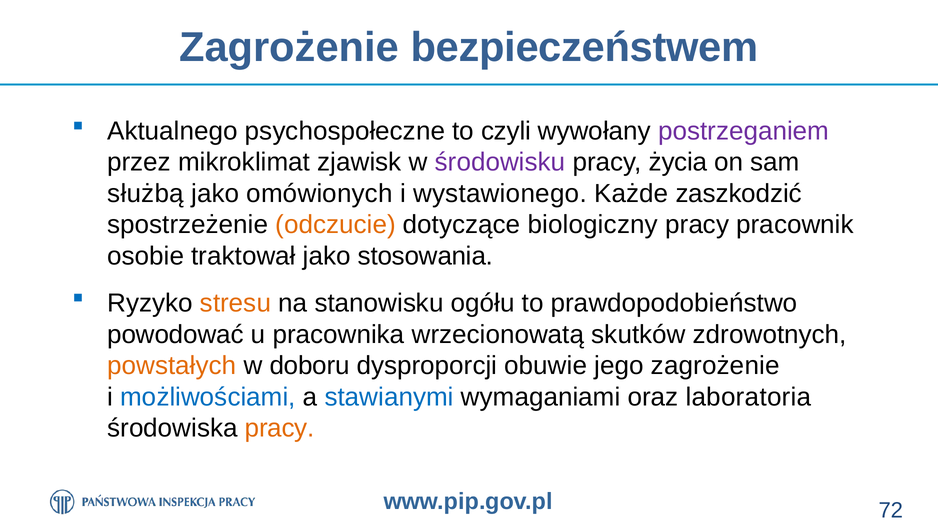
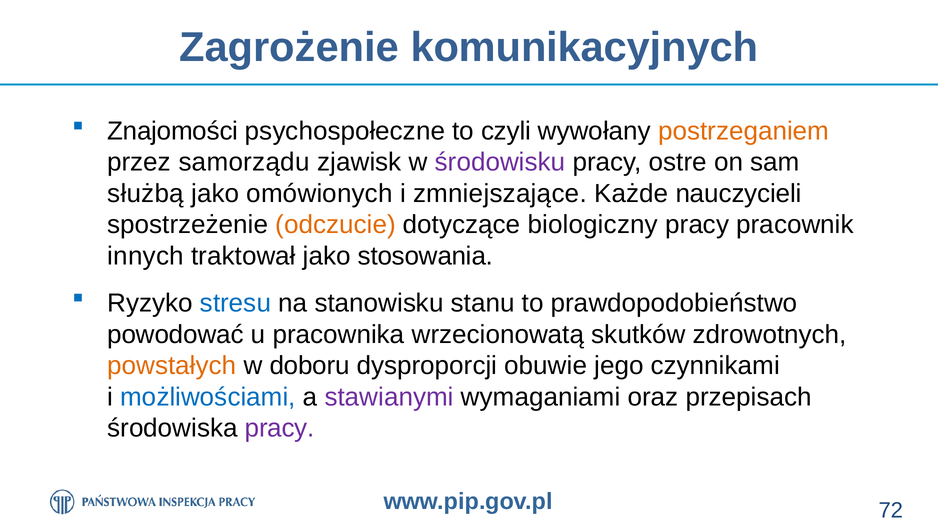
bezpieczeństwem: bezpieczeństwem -> komunikacyjnych
Aktualnego: Aktualnego -> Znajomości
postrzeganiem colour: purple -> orange
mikroklimat: mikroklimat -> samorządu
życia: życia -> ostre
wystawionego: wystawionego -> zmniejszające
zaszkodzić: zaszkodzić -> nauczycieli
osobie: osobie -> innych
stresu colour: orange -> blue
ogółu: ogółu -> stanu
jego zagrożenie: zagrożenie -> czynnikami
stawianymi colour: blue -> purple
laboratoria: laboratoria -> przepisach
pracy at (280, 428) colour: orange -> purple
